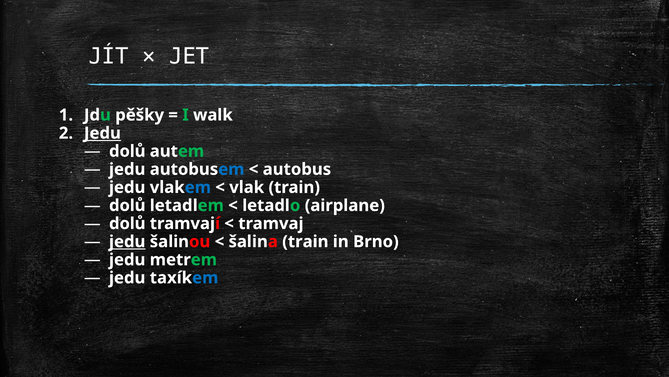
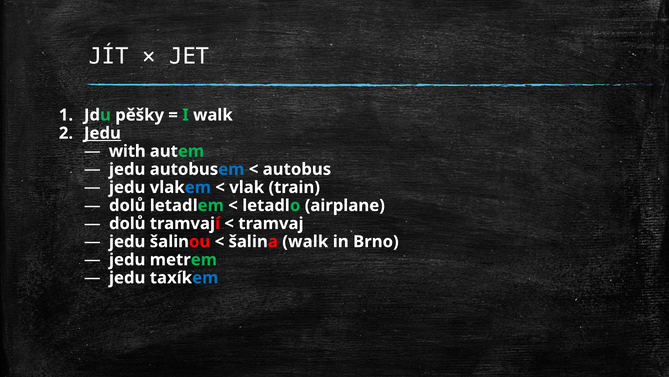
dolů at (127, 151): dolů -> with
jedu at (127, 241) underline: present -> none
šalina train: train -> walk
